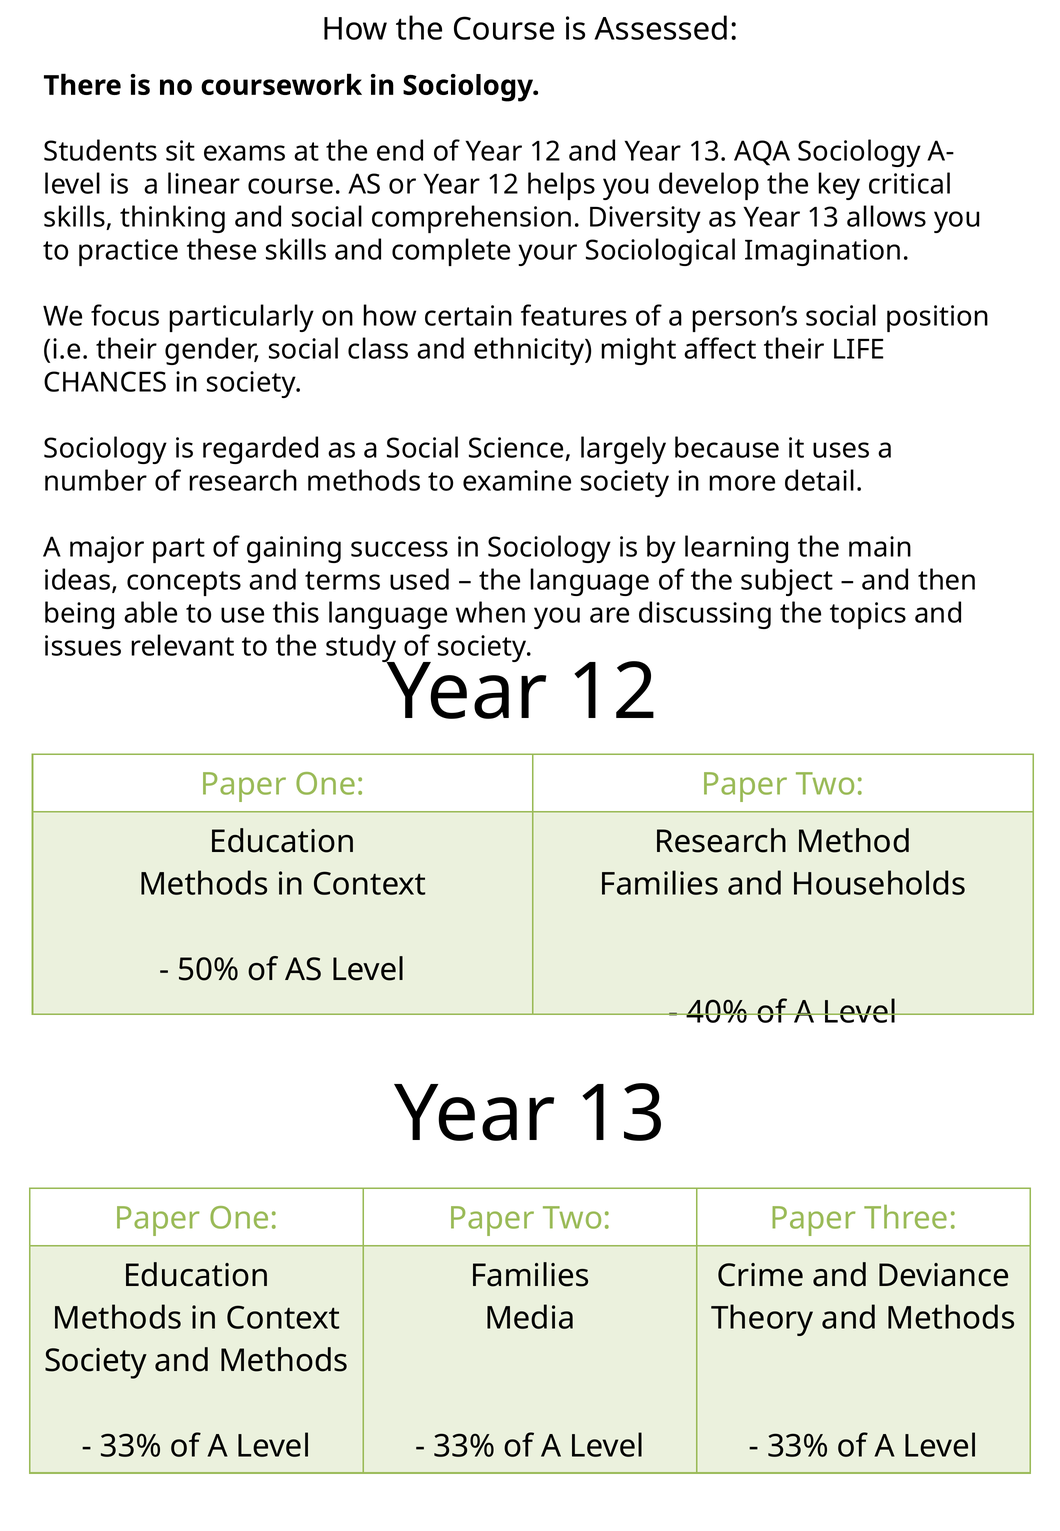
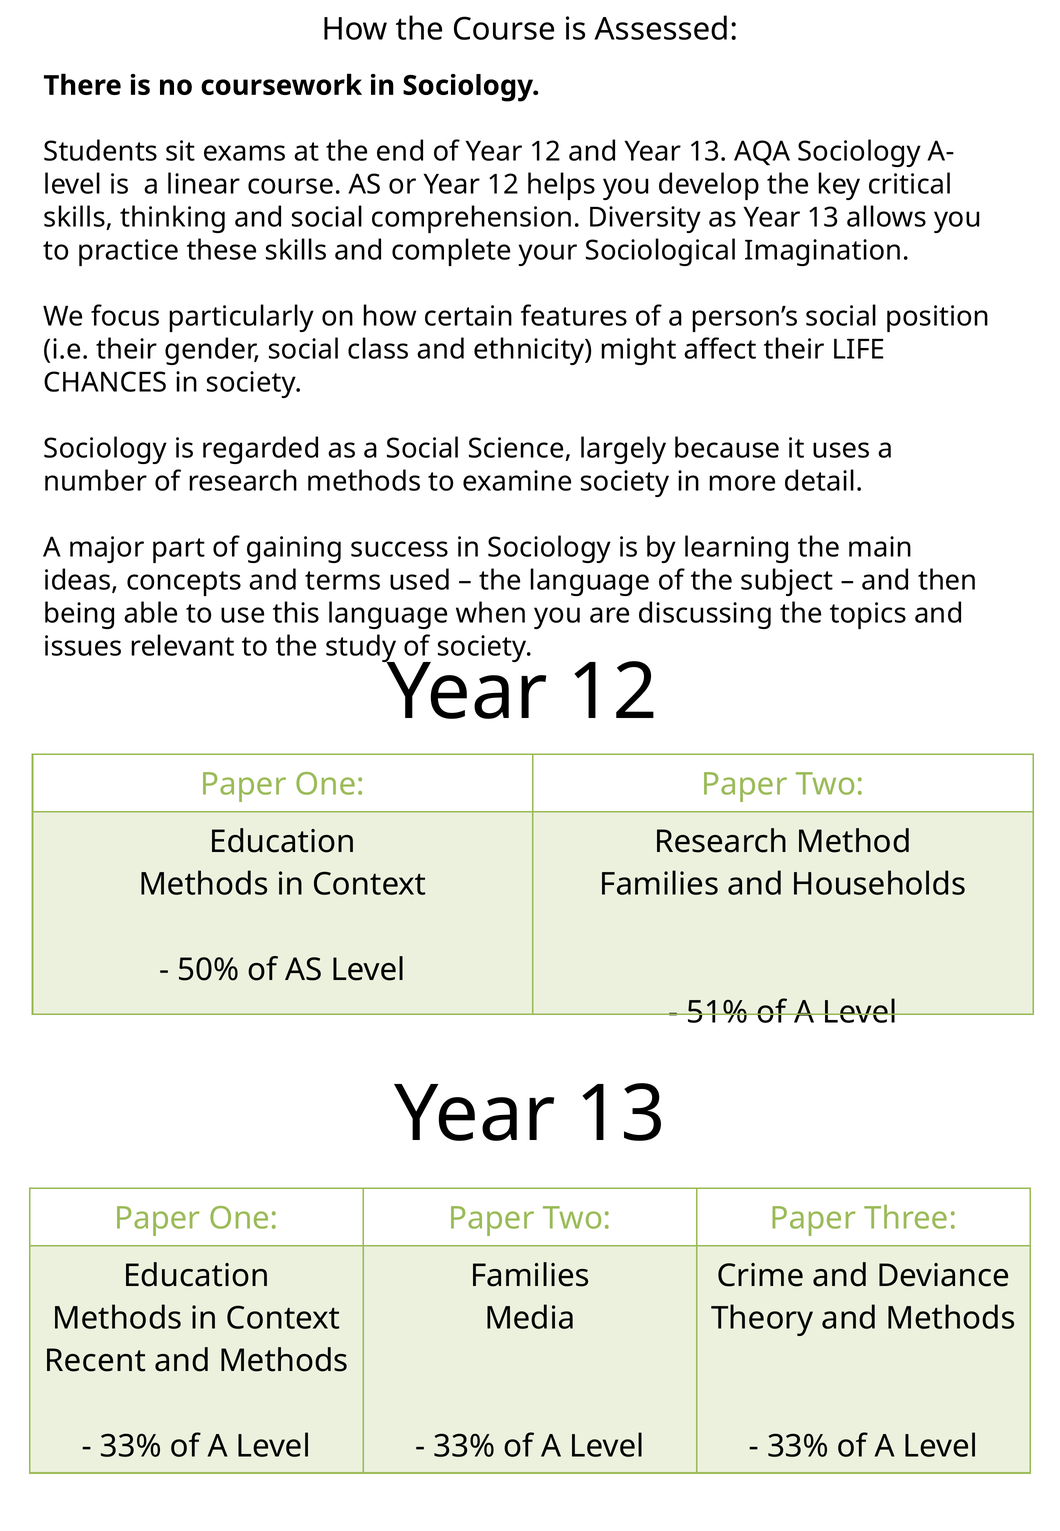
40%: 40% -> 51%
Society at (95, 1361): Society -> Recent
